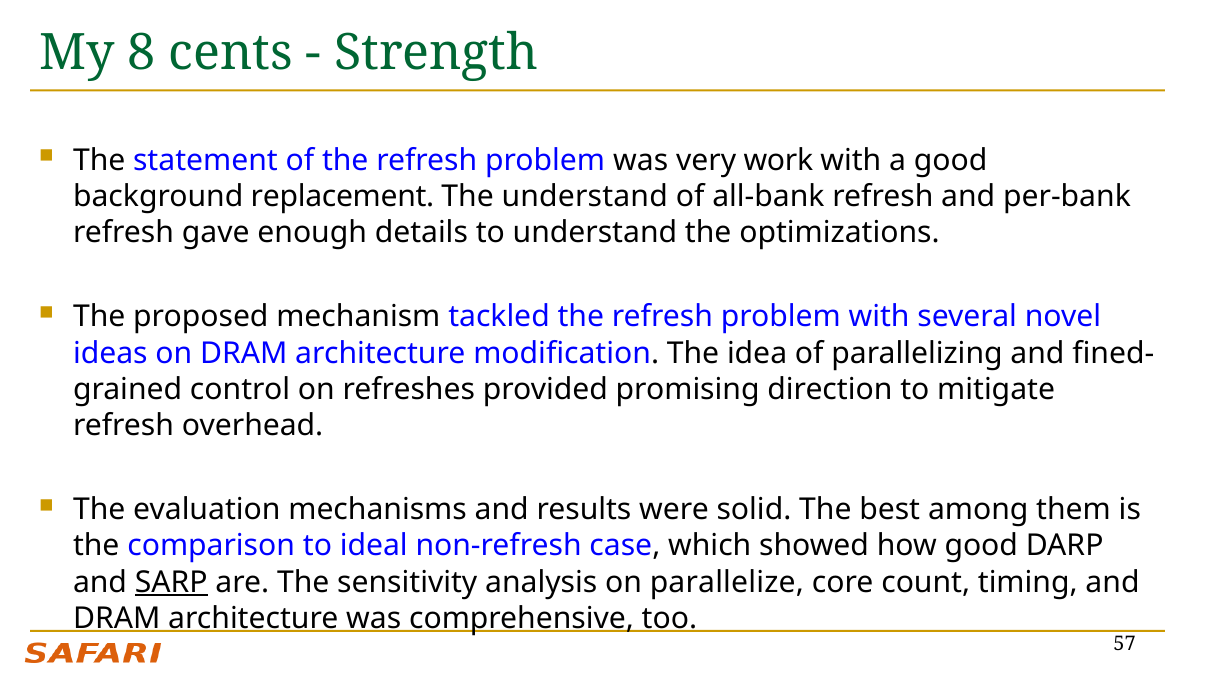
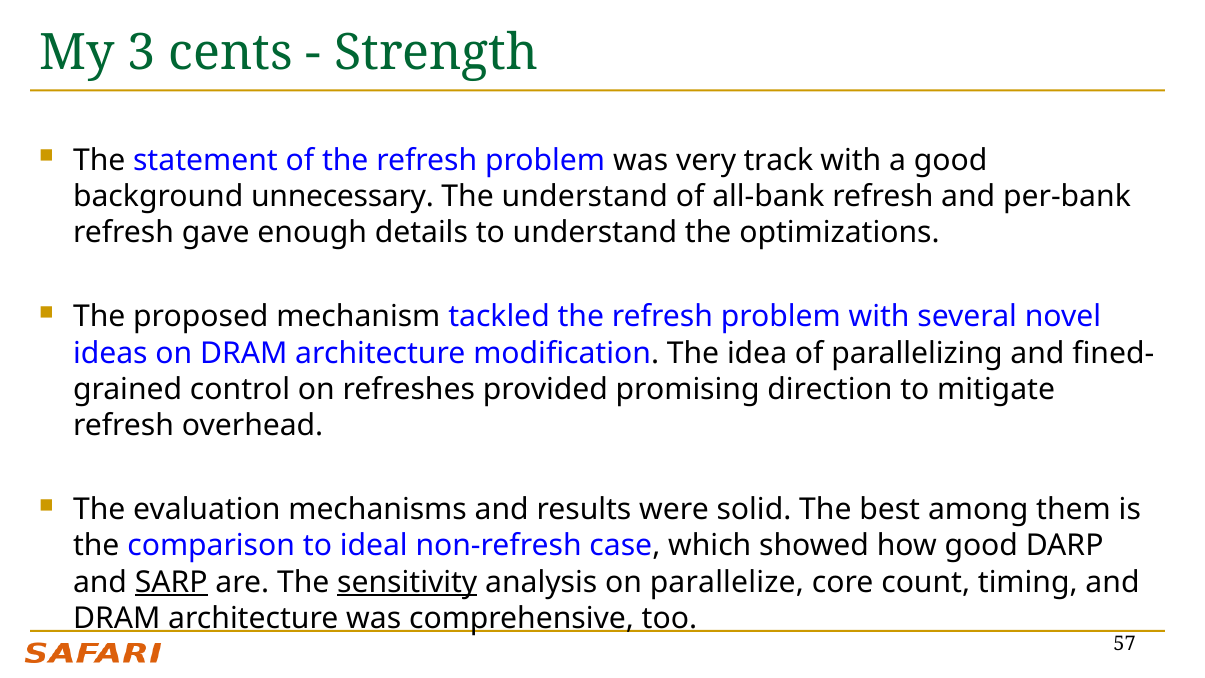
8: 8 -> 3
work: work -> track
replacement: replacement -> unnecessary
sensitivity underline: none -> present
